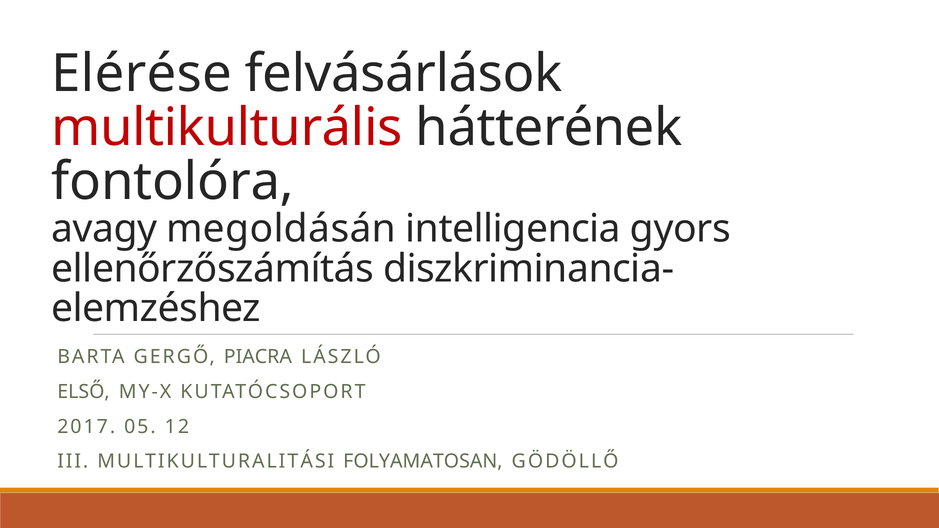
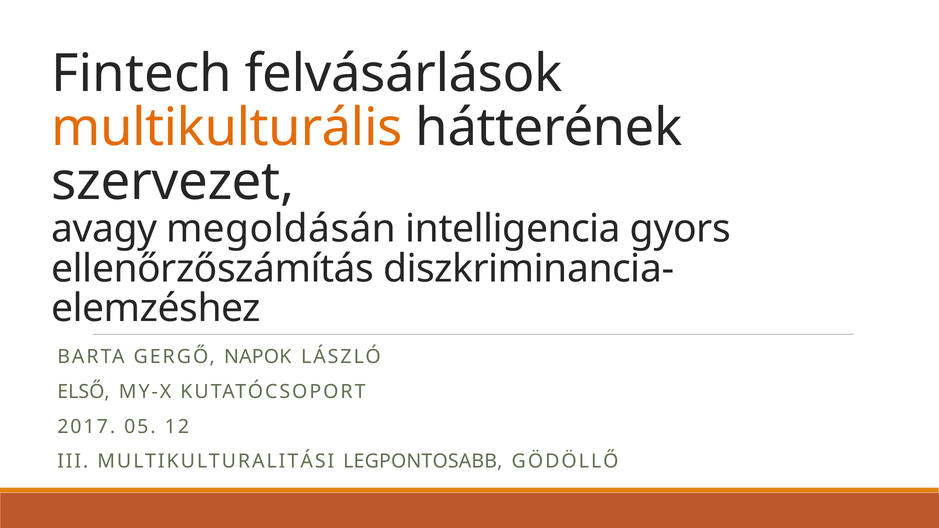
Elérése: Elérése -> Fintech
multikulturális colour: red -> orange
fontolóra: fontolóra -> szervezet
PIACRA: PIACRA -> NAPOK
FOLYAMATOSAN: FOLYAMATOSAN -> LEGPONTOSABB
